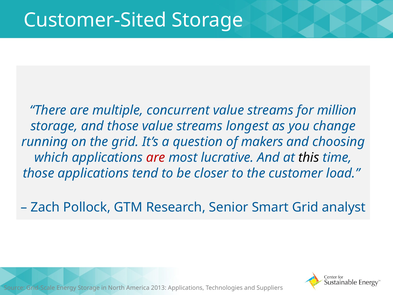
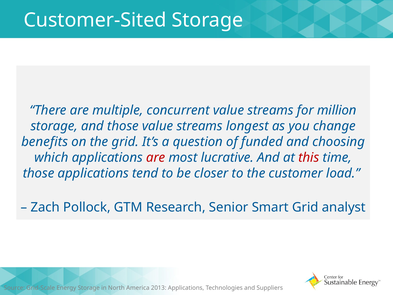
running: running -> benefits
makers: makers -> funded
this colour: black -> red
